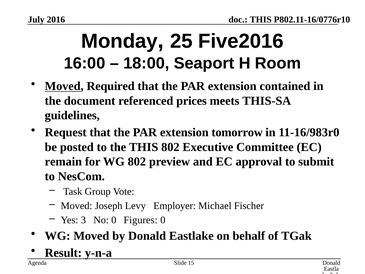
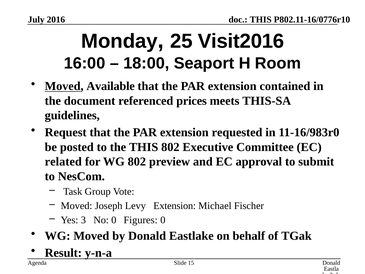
Five2016: Five2016 -> Visit2016
Required: Required -> Available
tomorrow: tomorrow -> requested
remain: remain -> related
Levy Employer: Employer -> Extension
